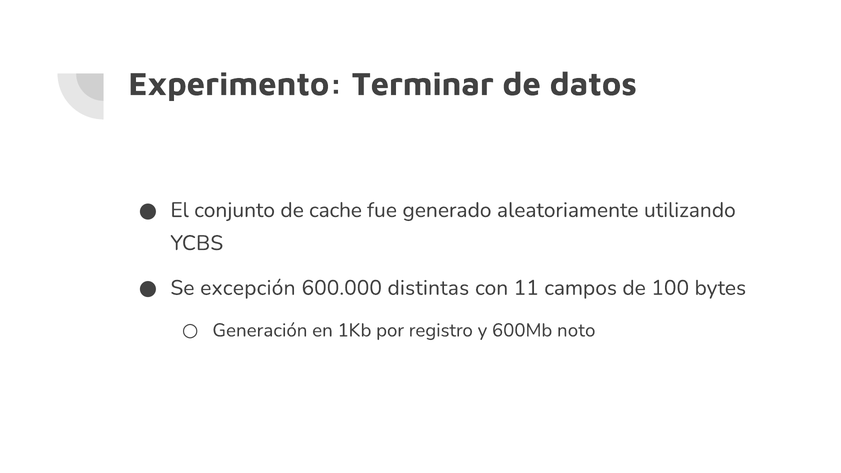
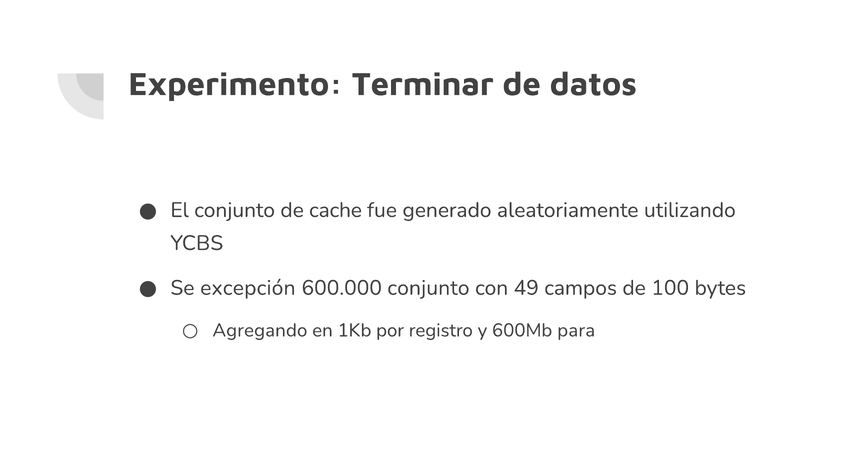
600.000 distintas: distintas -> conjunto
11: 11 -> 49
Generación: Generación -> Agregando
noto: noto -> para
